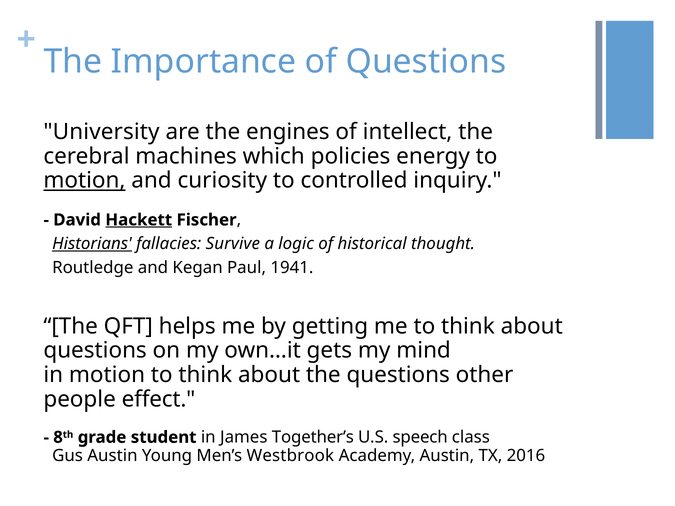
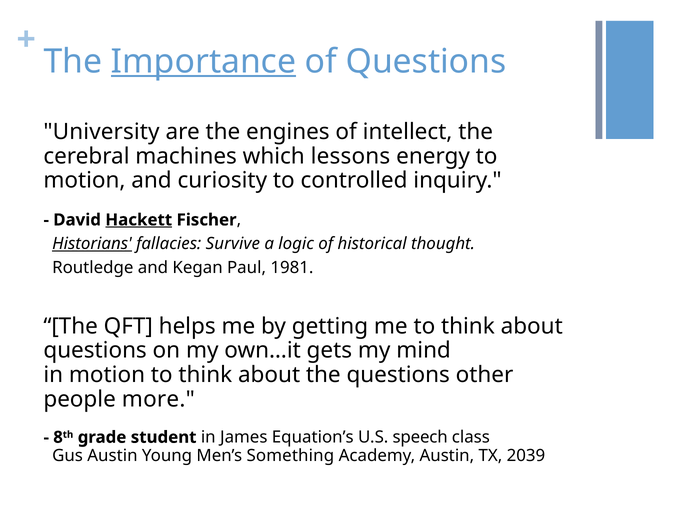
Importance underline: none -> present
policies: policies -> lessons
motion at (84, 181) underline: present -> none
1941: 1941 -> 1981
effect: effect -> more
Together’s: Together’s -> Equation’s
Westbrook: Westbrook -> Something
2016: 2016 -> 2039
